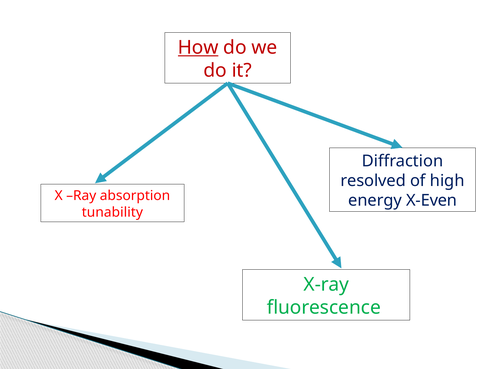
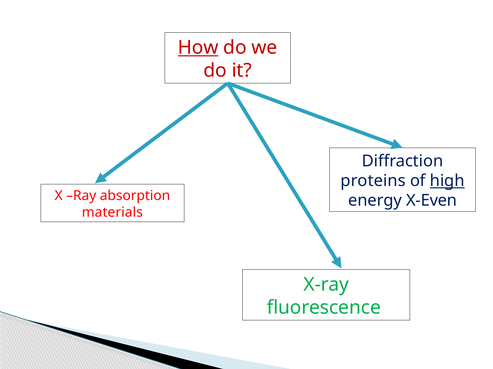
resolved: resolved -> proteins
high underline: none -> present
tunability: tunability -> materials
